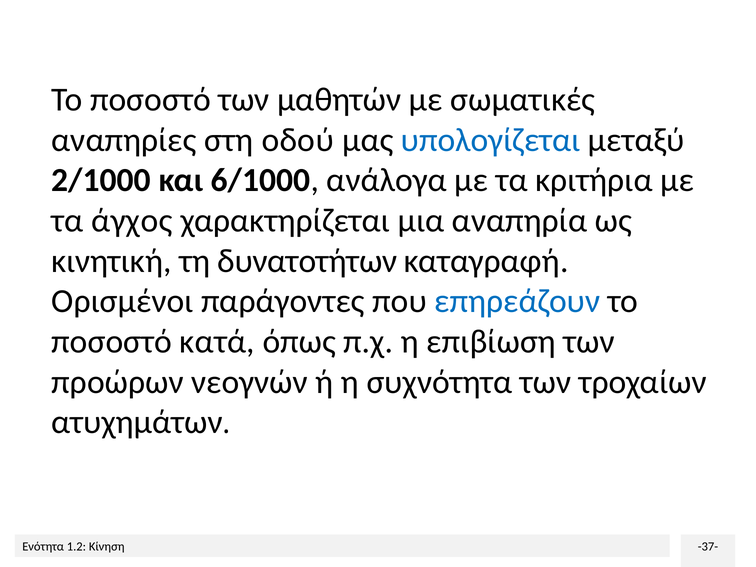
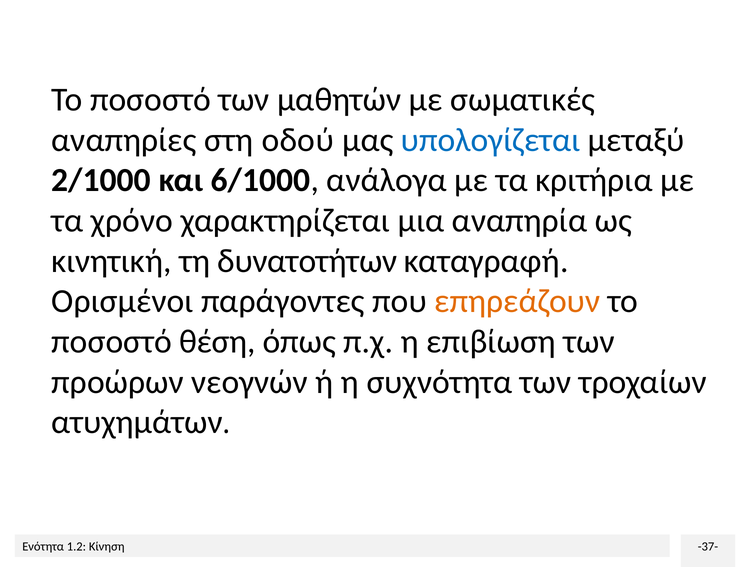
άγχος: άγχος -> χρόνο
επηρεάζουν colour: blue -> orange
κατά: κατά -> θέση
